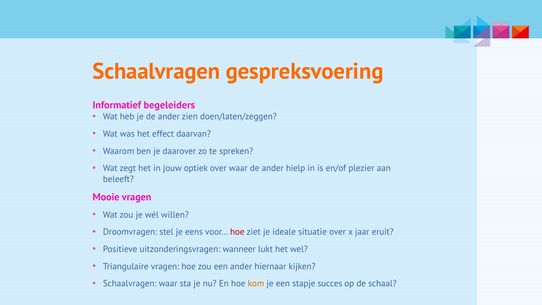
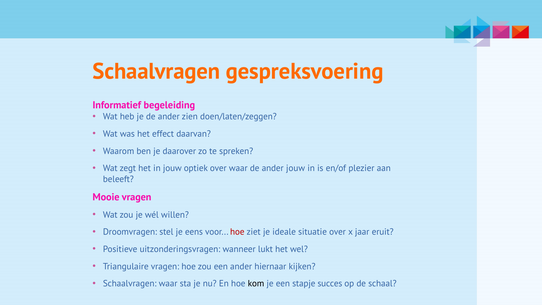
begeleiders: begeleiders -> begeleiding
ander hielp: hielp -> jouw
kom colour: orange -> black
